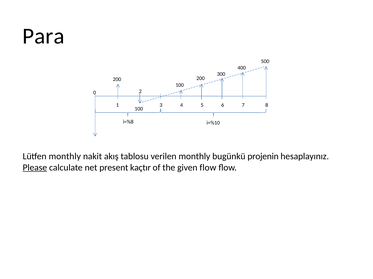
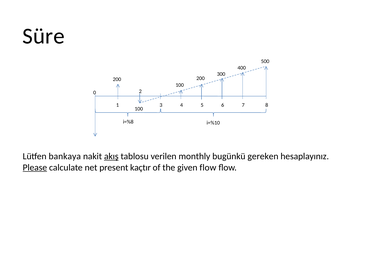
Para: Para -> Süre
Lütfen monthly: monthly -> bankaya
akış underline: none -> present
projenin: projenin -> gereken
